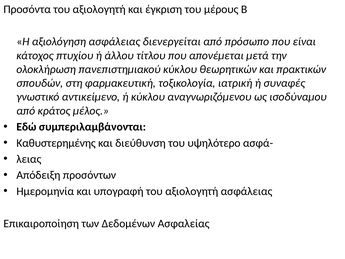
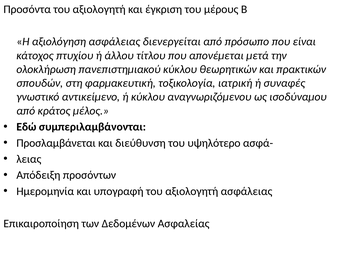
Καθυστερημένης: Καθυστερημένης -> Προσλαμβάνεται
